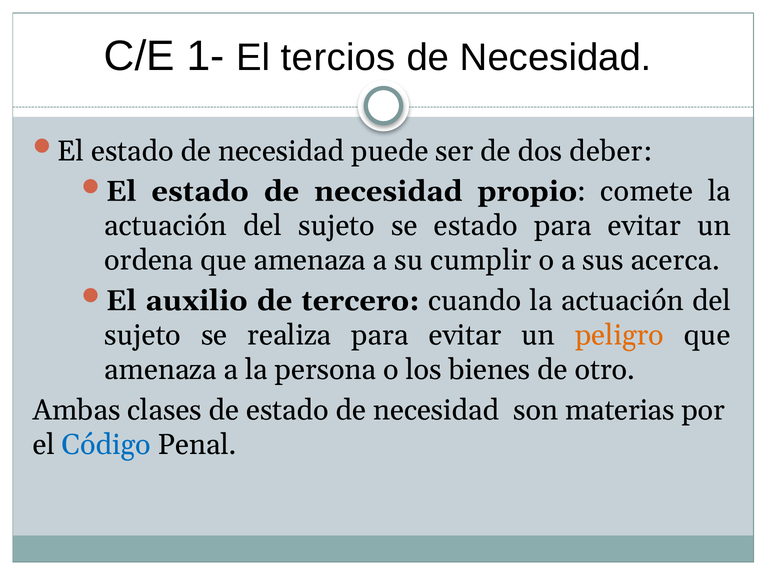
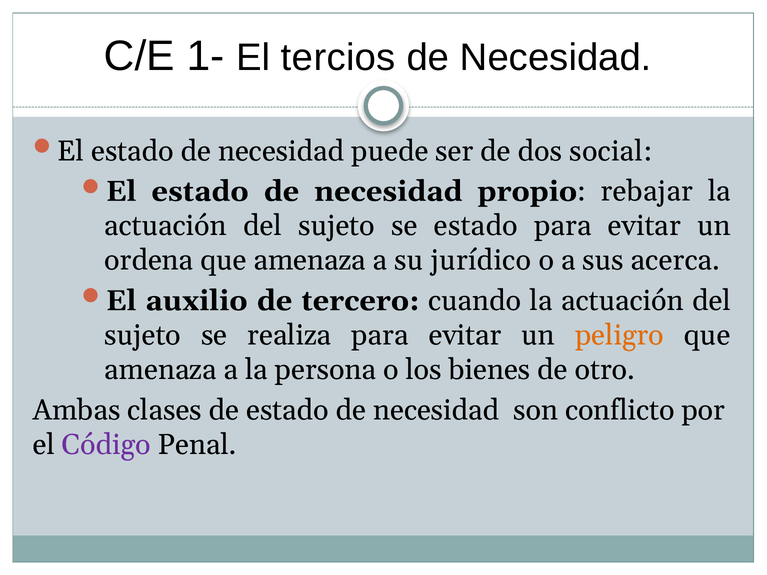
deber: deber -> social
comete: comete -> rebajar
cumplir: cumplir -> jurídico
materias: materias -> conflicto
Código colour: blue -> purple
